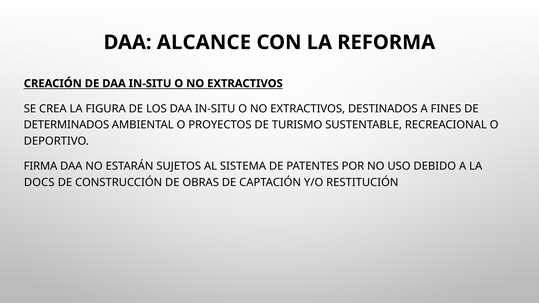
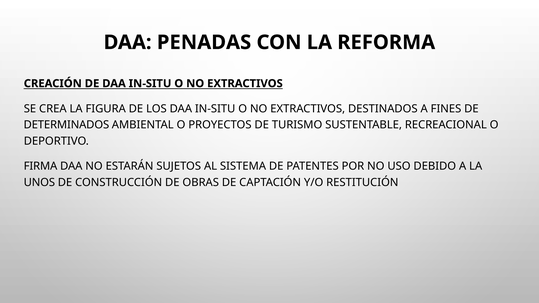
ALCANCE: ALCANCE -> PENADAS
DOCS: DOCS -> UNOS
